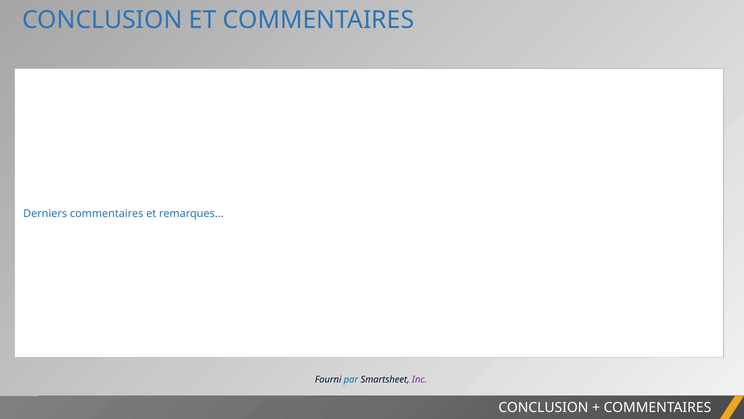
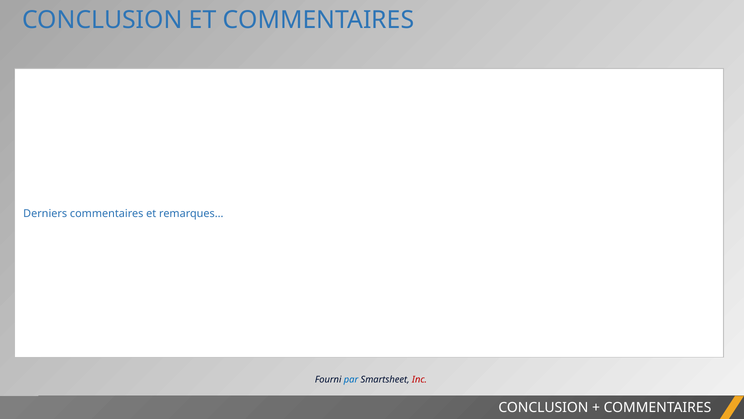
Inc colour: purple -> red
